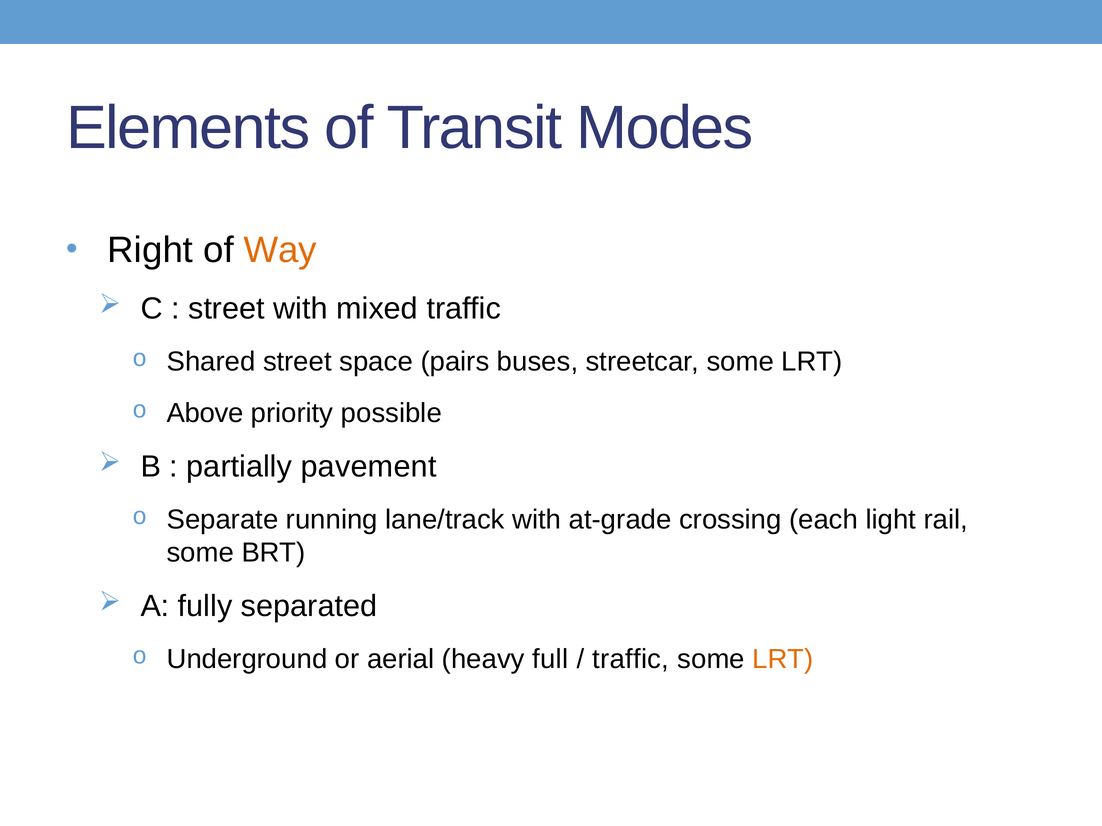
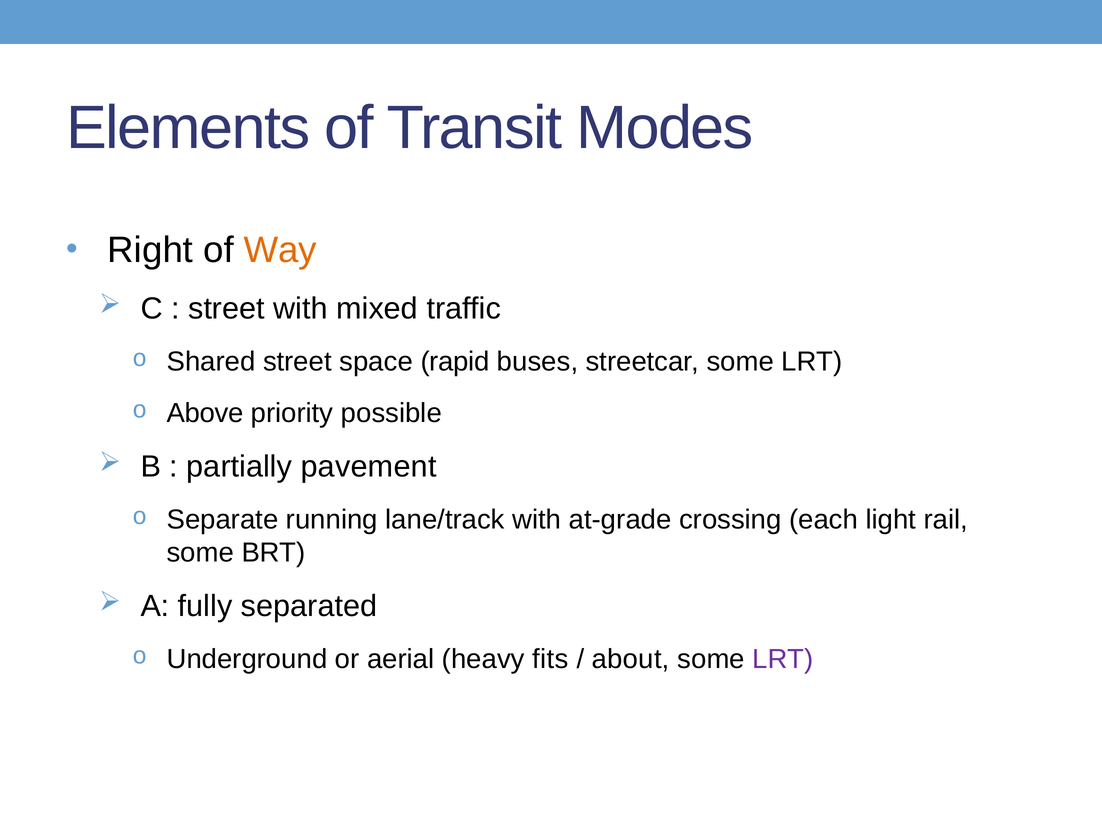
pairs: pairs -> rapid
full: full -> fits
traffic at (631, 660): traffic -> about
LRT at (783, 660) colour: orange -> purple
